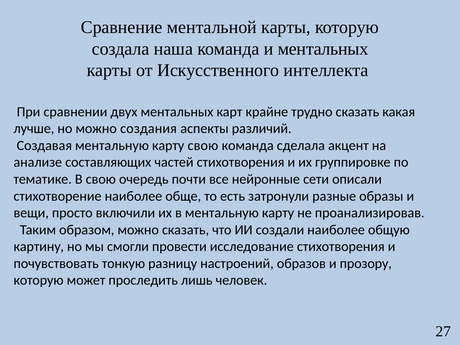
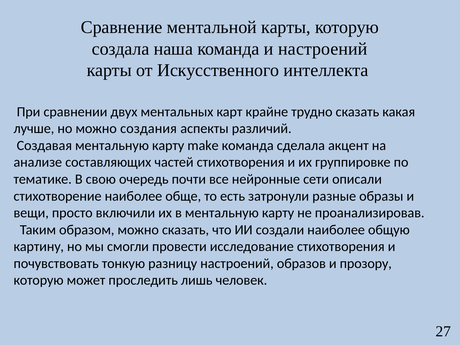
и ментальных: ментальных -> настроений
карту свою: свою -> make
